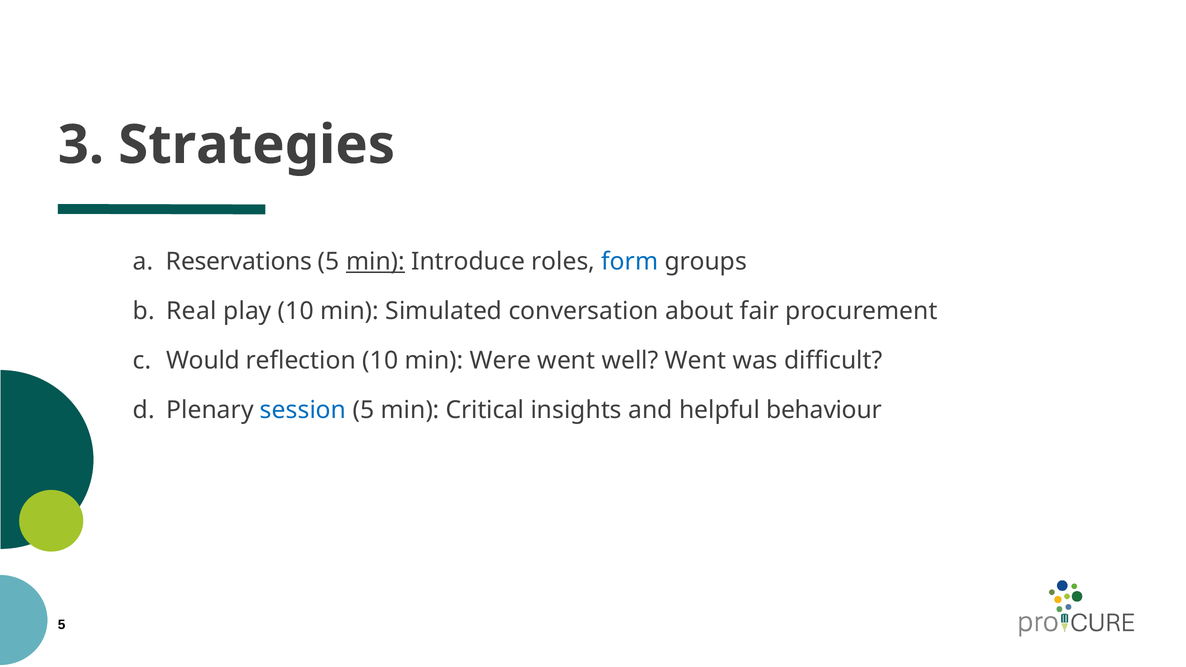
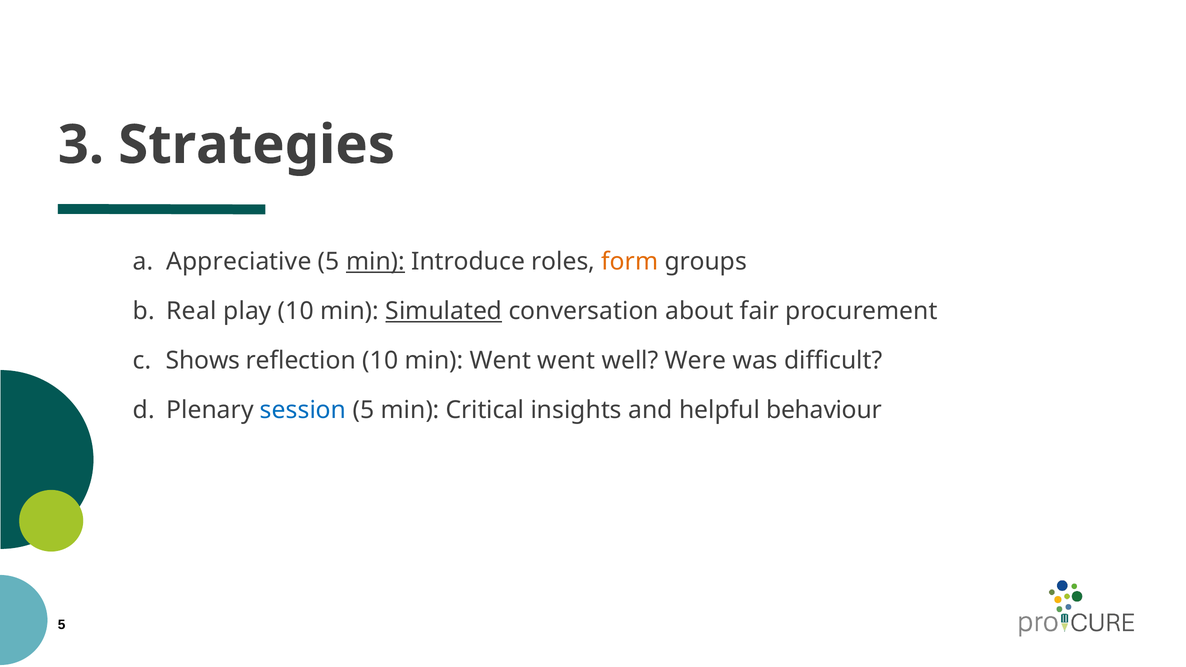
Reservations: Reservations -> Appreciative
form colour: blue -> orange
Simulated underline: none -> present
Would: Would -> Shows
min Were: Were -> Went
well Went: Went -> Were
